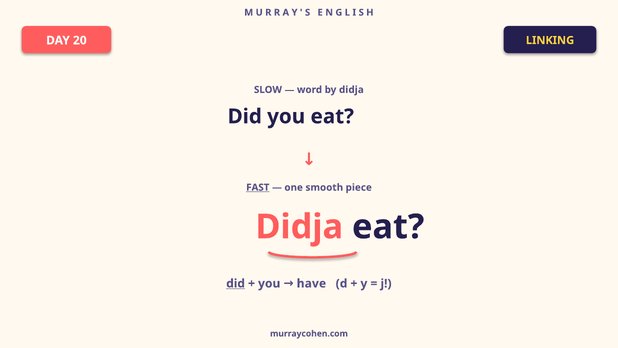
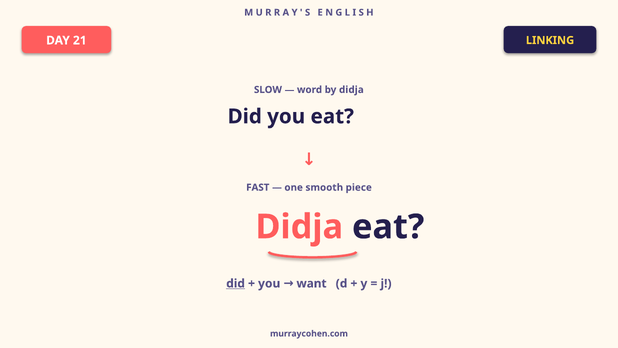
20: 20 -> 21
FAST underline: present -> none
have: have -> want
